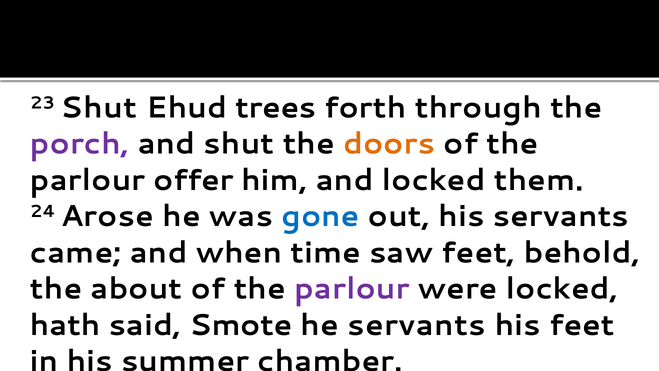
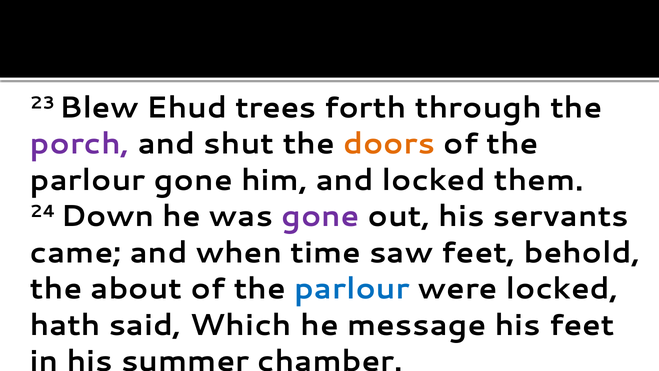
23 Shut: Shut -> Blew
parlour offer: offer -> gone
Arose: Arose -> Down
gone at (320, 216) colour: blue -> purple
parlour at (352, 289) colour: purple -> blue
Smote: Smote -> Which
he servants: servants -> message
